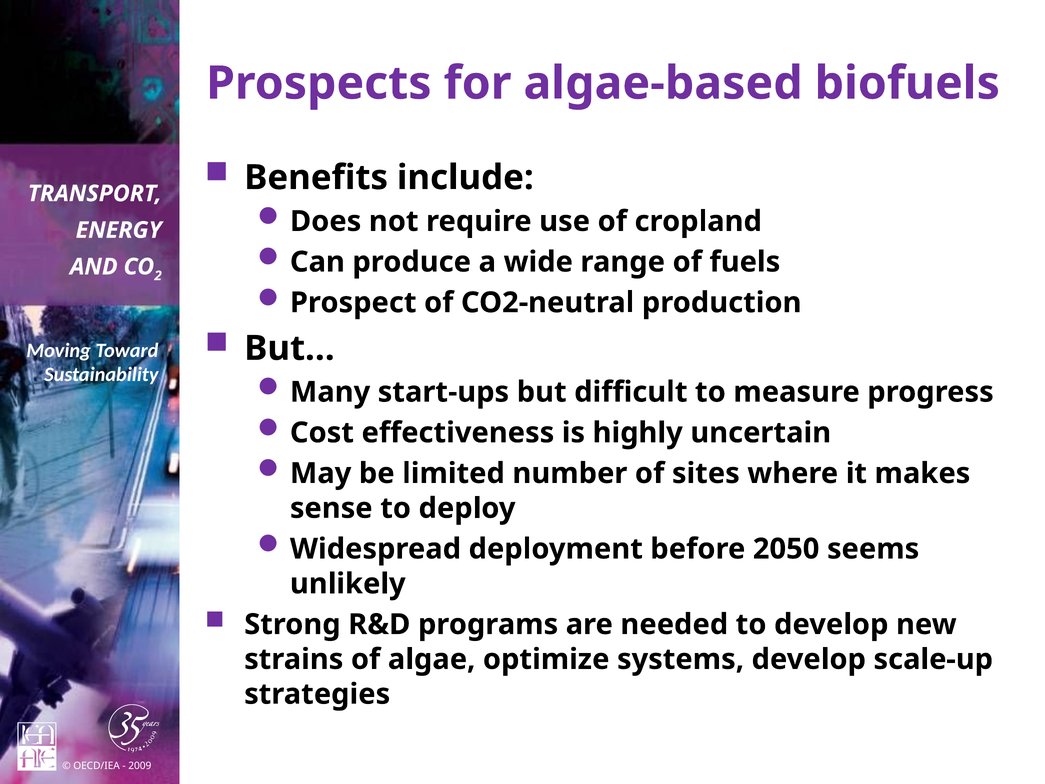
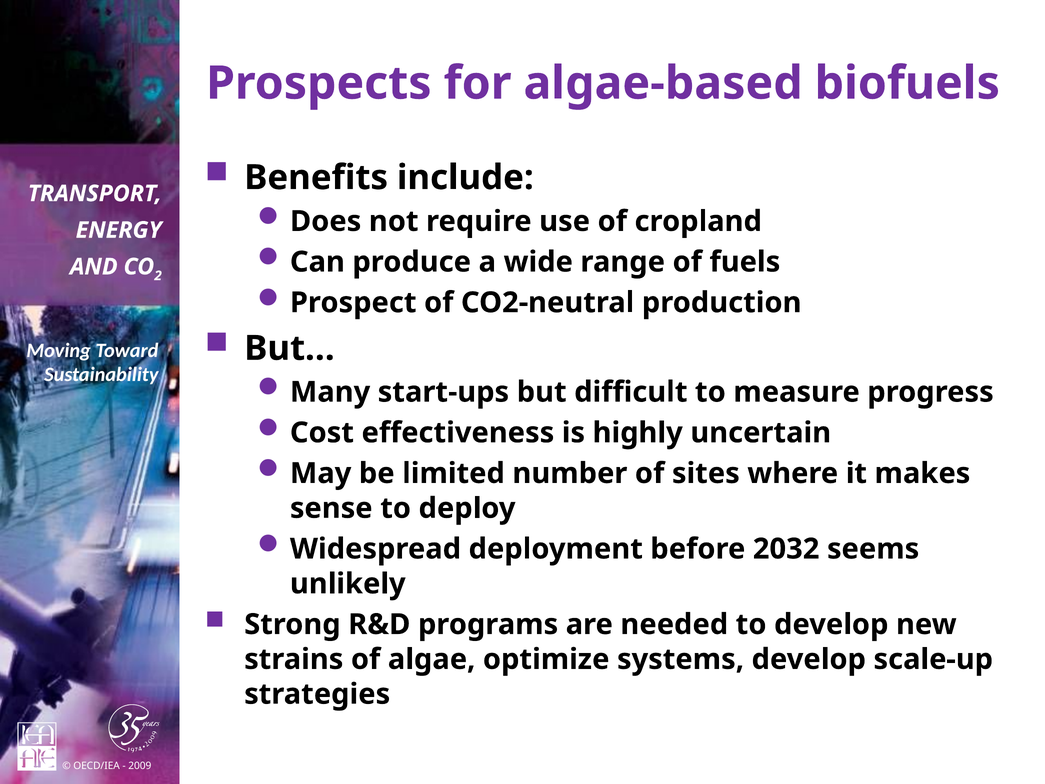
2050: 2050 -> 2032
